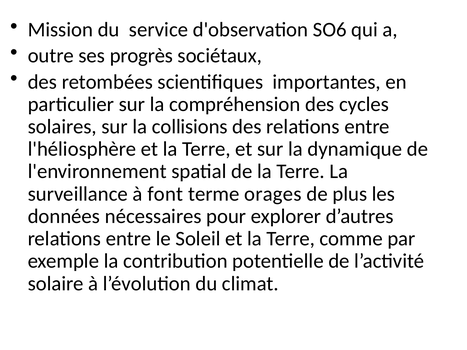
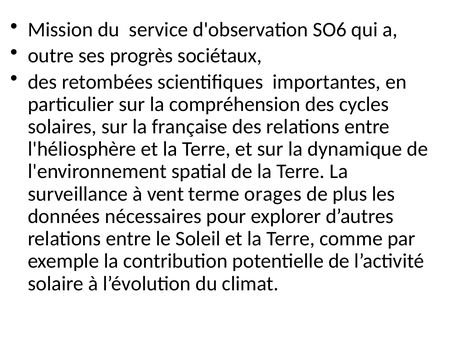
collisions: collisions -> française
font: font -> vent
